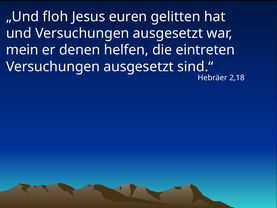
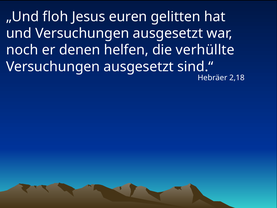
mein: mein -> noch
eintreten: eintreten -> verhüllte
